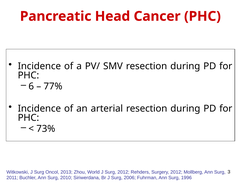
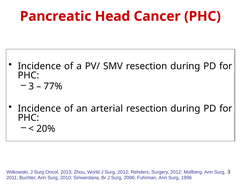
6 at (31, 86): 6 -> 3
73%: 73% -> 20%
